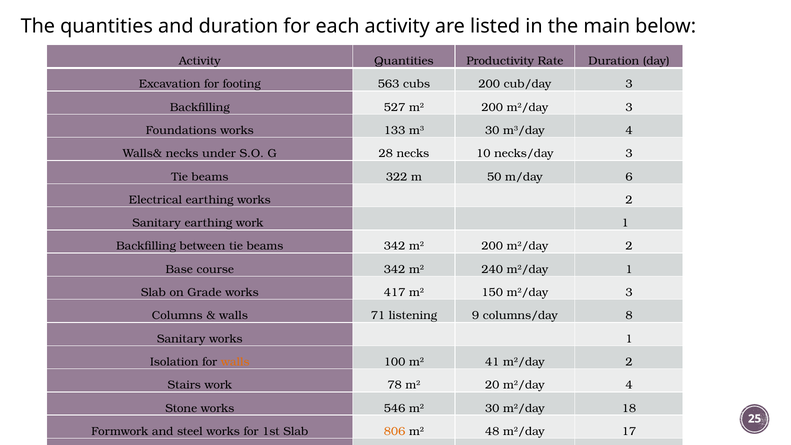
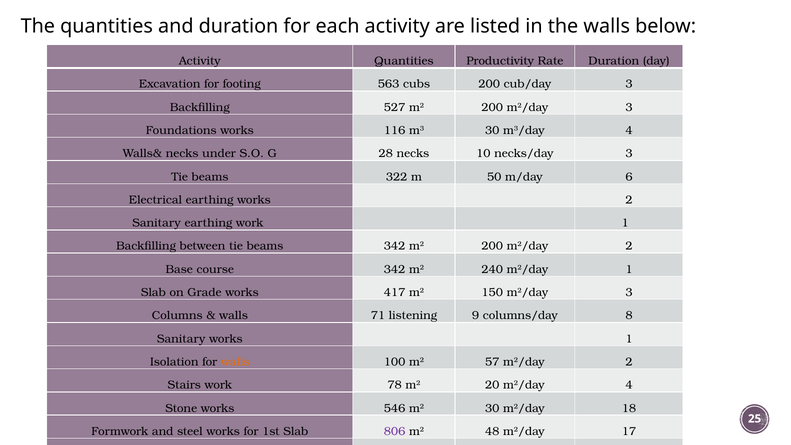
the main: main -> walls
133: 133 -> 116
41: 41 -> 57
806 at (395, 431) colour: orange -> purple
